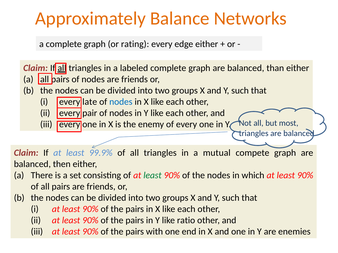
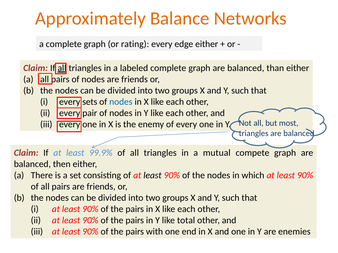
late: late -> sets
least at (153, 176) colour: green -> black
ratio: ratio -> total
